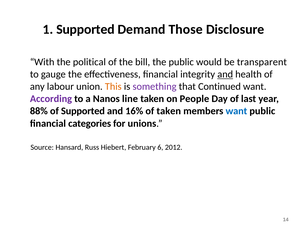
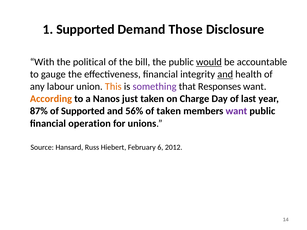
would underline: none -> present
transparent: transparent -> accountable
Continued: Continued -> Responses
According colour: purple -> orange
line: line -> just
People: People -> Charge
88%: 88% -> 87%
16%: 16% -> 56%
want at (236, 111) colour: blue -> purple
categories: categories -> operation
